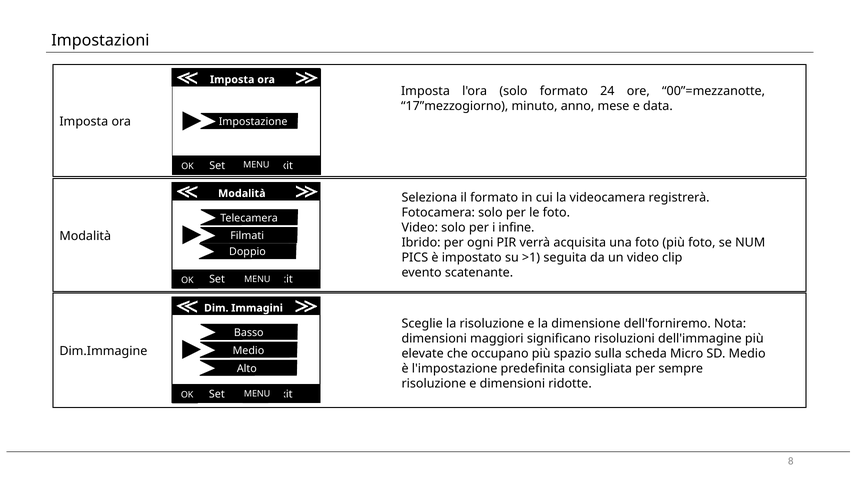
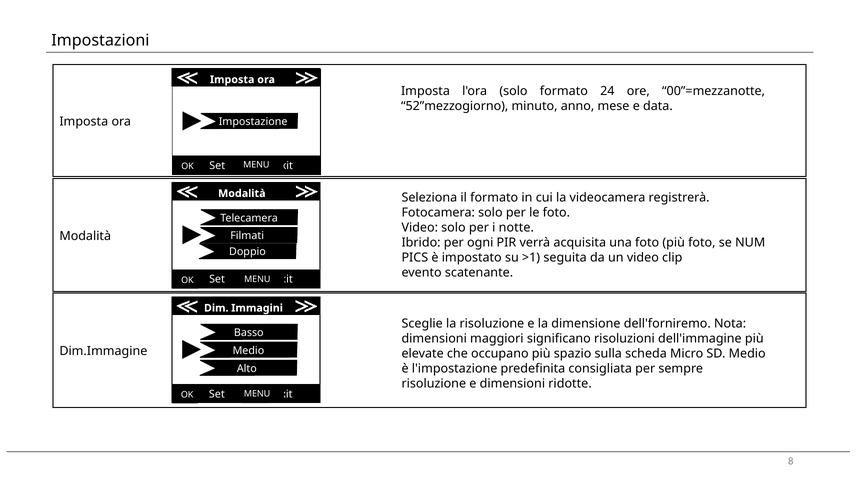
17”mezzogiorno: 17”mezzogiorno -> 52”mezzogiorno
infine: infine -> notte
